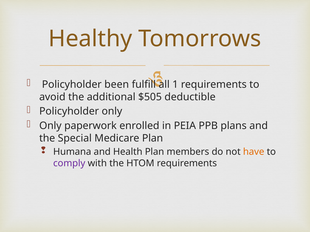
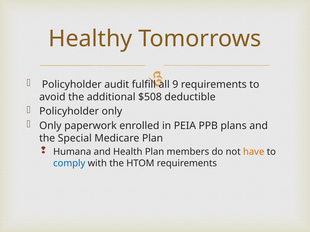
been: been -> audit
1: 1 -> 9
$505: $505 -> $508
comply colour: purple -> blue
